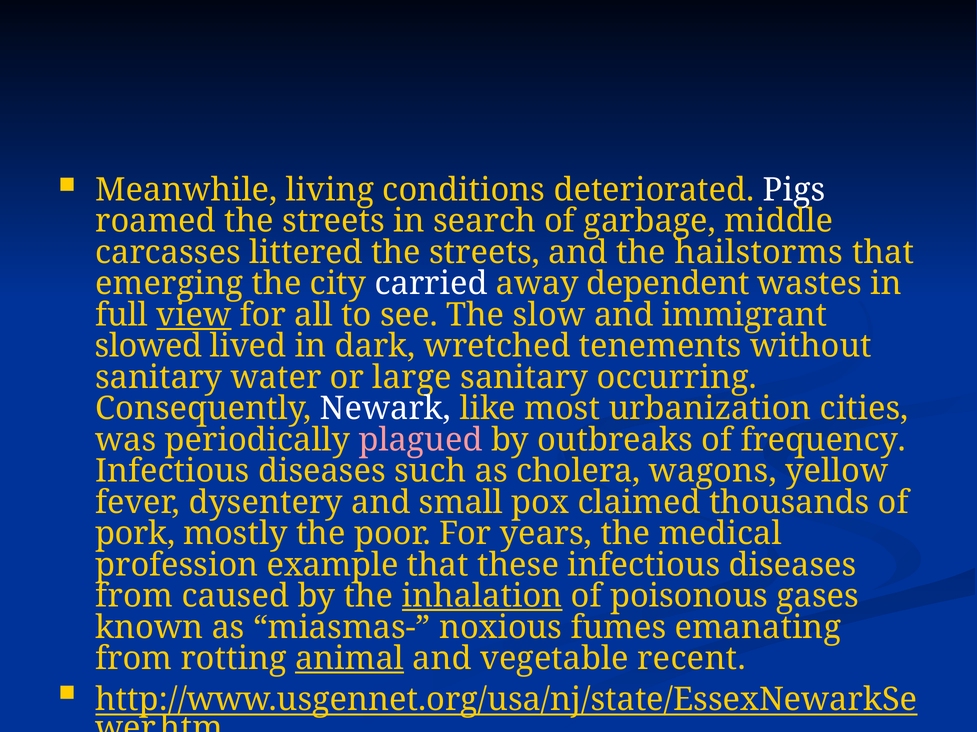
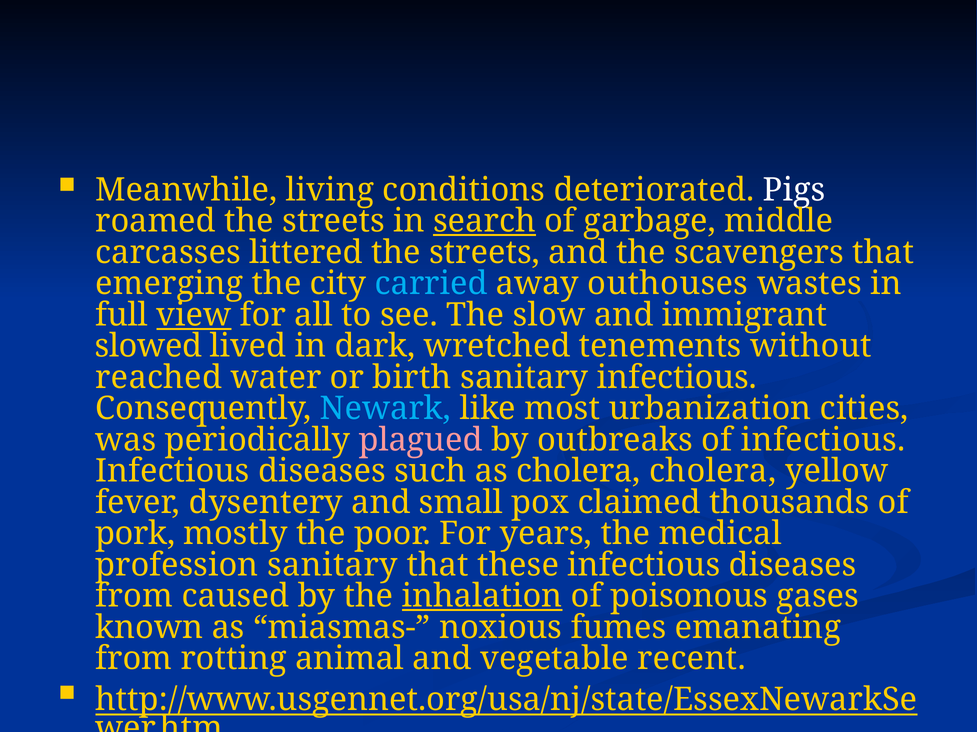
search underline: none -> present
hailstorms: hailstorms -> scavengers
carried colour: white -> light blue
dependent: dependent -> outhouses
sanitary at (159, 378): sanitary -> reached
large: large -> birth
sanitary occurring: occurring -> infectious
Newark colour: white -> light blue
of frequency: frequency -> infectious
cholera wagons: wagons -> cholera
profession example: example -> sanitary
animal underline: present -> none
